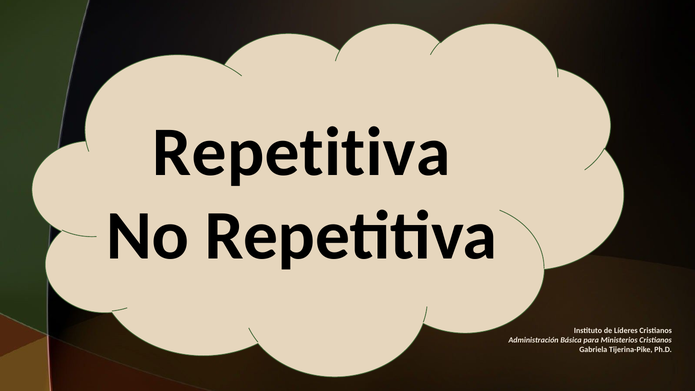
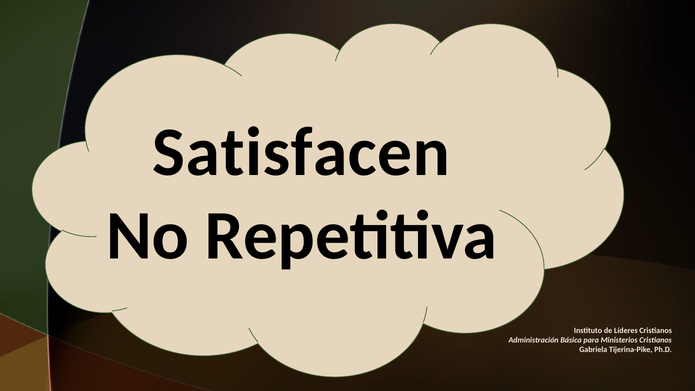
Repetitiva at (301, 152): Repetitiva -> Satisfacen
